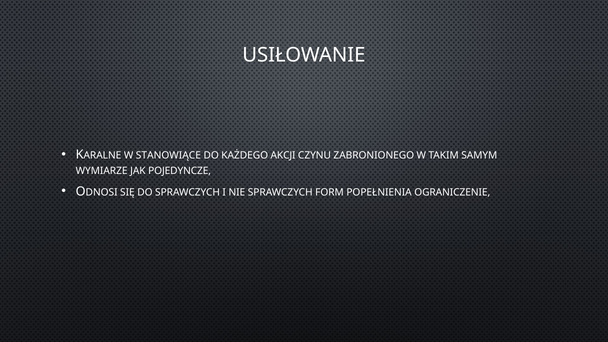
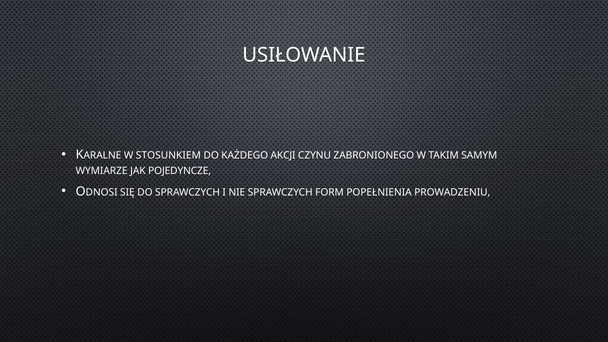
STANOWIĄCE: STANOWIĄCE -> STOSUNKIEM
OGRANICZENIE: OGRANICZENIE -> PROWADZENIU
